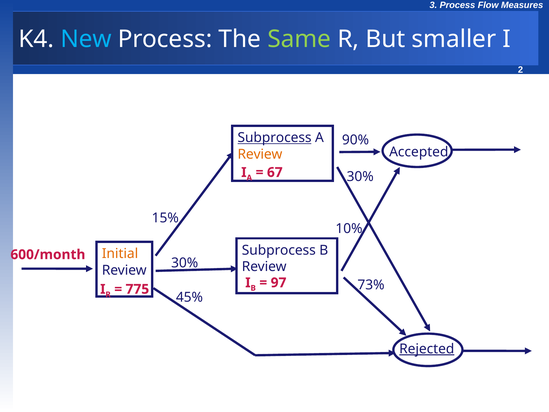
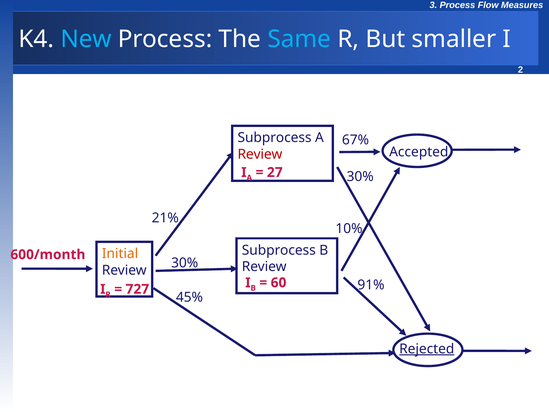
Same colour: light green -> light blue
Subprocess at (275, 138) underline: present -> none
90%: 90% -> 67%
Review at (260, 154) colour: orange -> red
67: 67 -> 27
15%: 15% -> 21%
97: 97 -> 60
73%: 73% -> 91%
775: 775 -> 727
